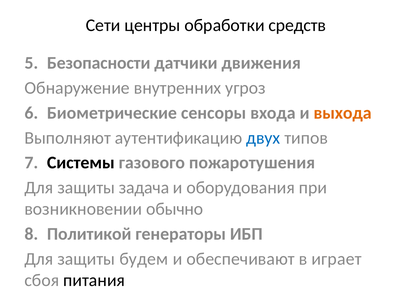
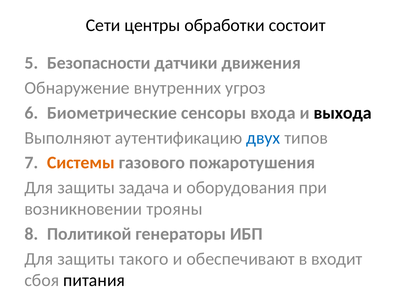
средств: средств -> состоит
выхода colour: orange -> black
Системы colour: black -> orange
обычно: обычно -> трояны
будем: будем -> такого
играет: играет -> входит
